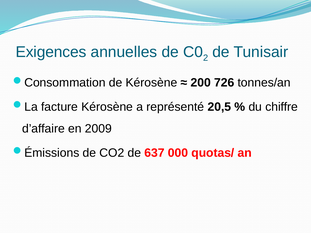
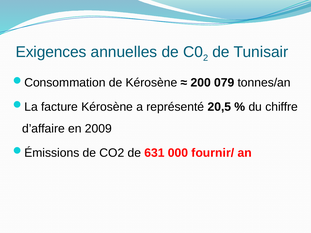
726: 726 -> 079
637: 637 -> 631
quotas/: quotas/ -> fournir/
